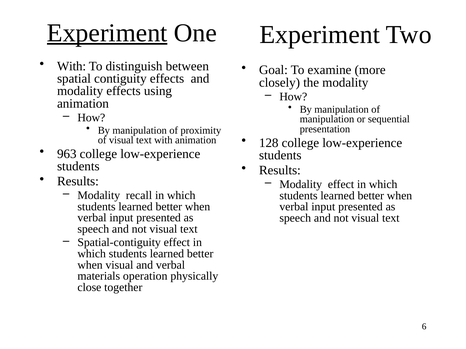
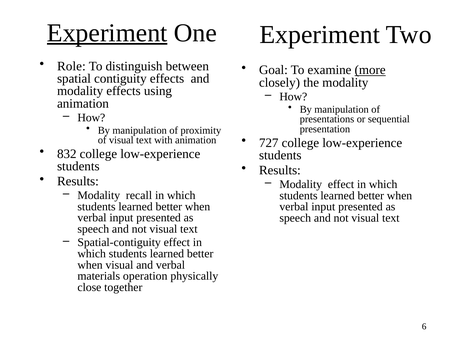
With at (72, 66): With -> Role
more underline: none -> present
manipulation at (327, 119): manipulation -> presentations
128: 128 -> 727
963: 963 -> 832
